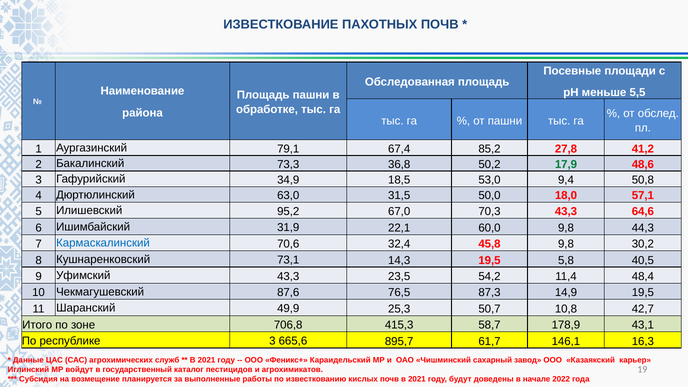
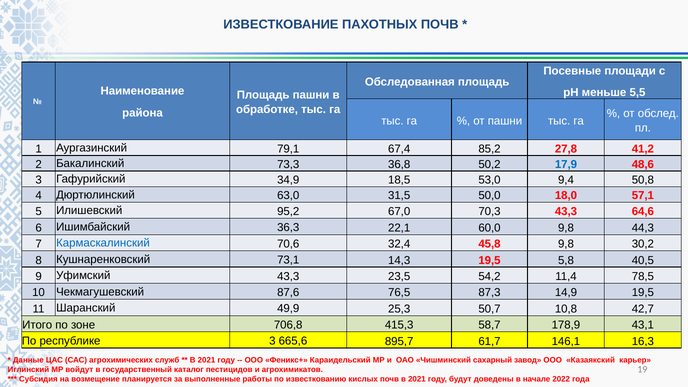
17,9 colour: green -> blue
31,9: 31,9 -> 36,3
48,4: 48,4 -> 78,5
